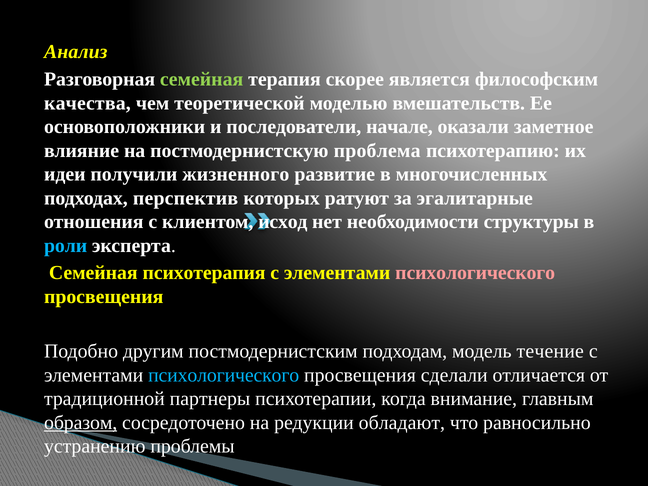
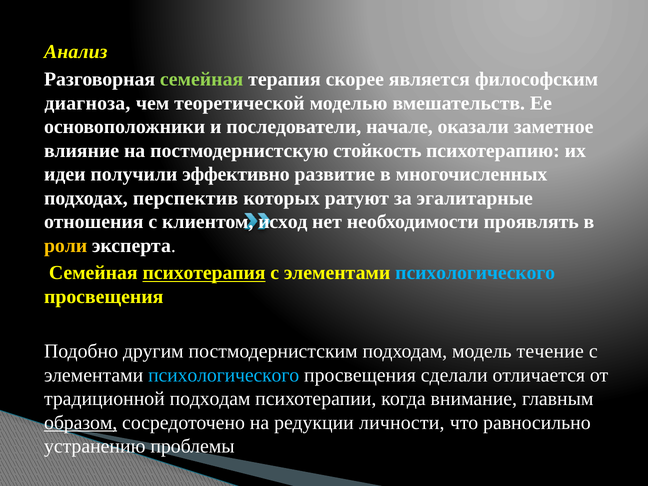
качества: качества -> диагноза
проблема: проблема -> стойкость
жизненного: жизненного -> эффективно
структуры: структуры -> проявлять
роли colour: light blue -> yellow
психотерапия underline: none -> present
психологического at (475, 273) colour: pink -> light blue
традиционной партнеры: партнеры -> подходам
обладают: обладают -> личности
